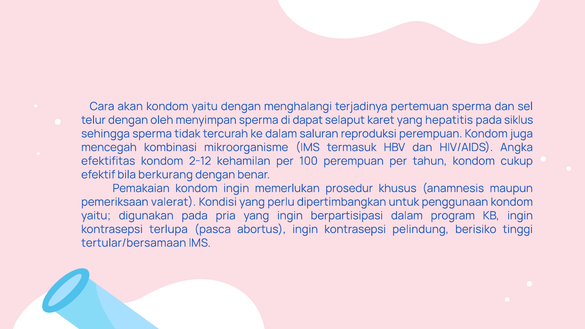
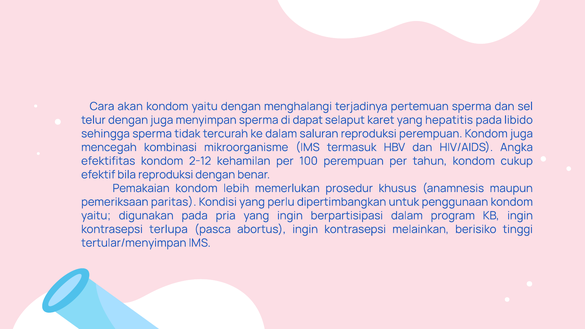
dengan oleh: oleh -> juga
siklus: siklus -> libido
bila berkurang: berkurang -> reproduksi
kondom ingin: ingin -> lebih
valerat: valerat -> paritas
pelindung: pelindung -> melainkan
tertular/bersamaan: tertular/bersamaan -> tertular/menyimpan
